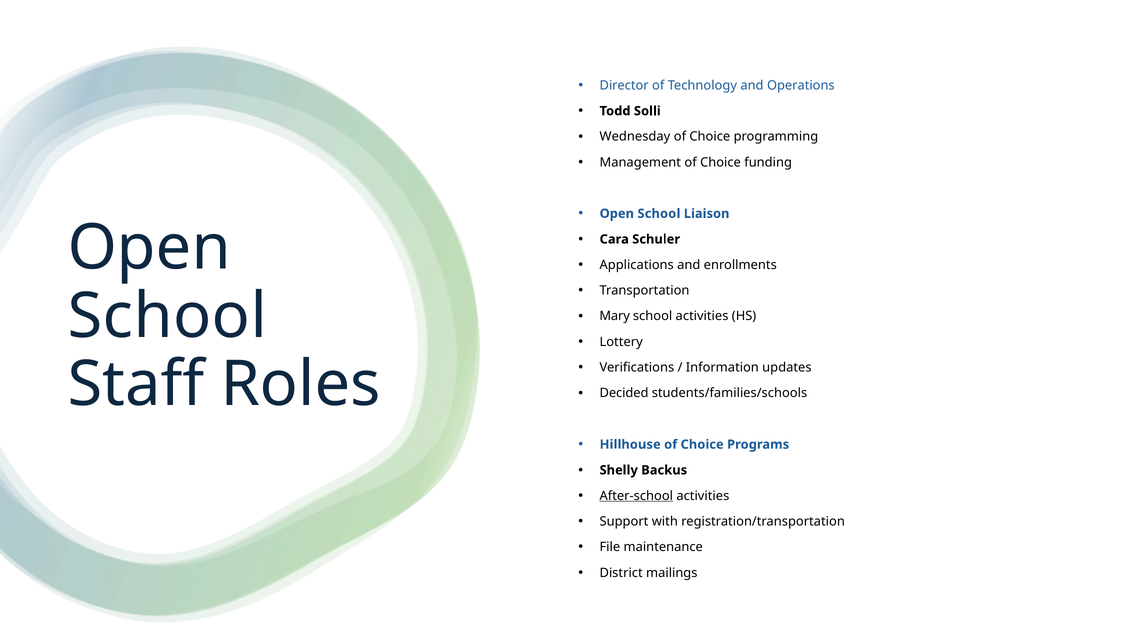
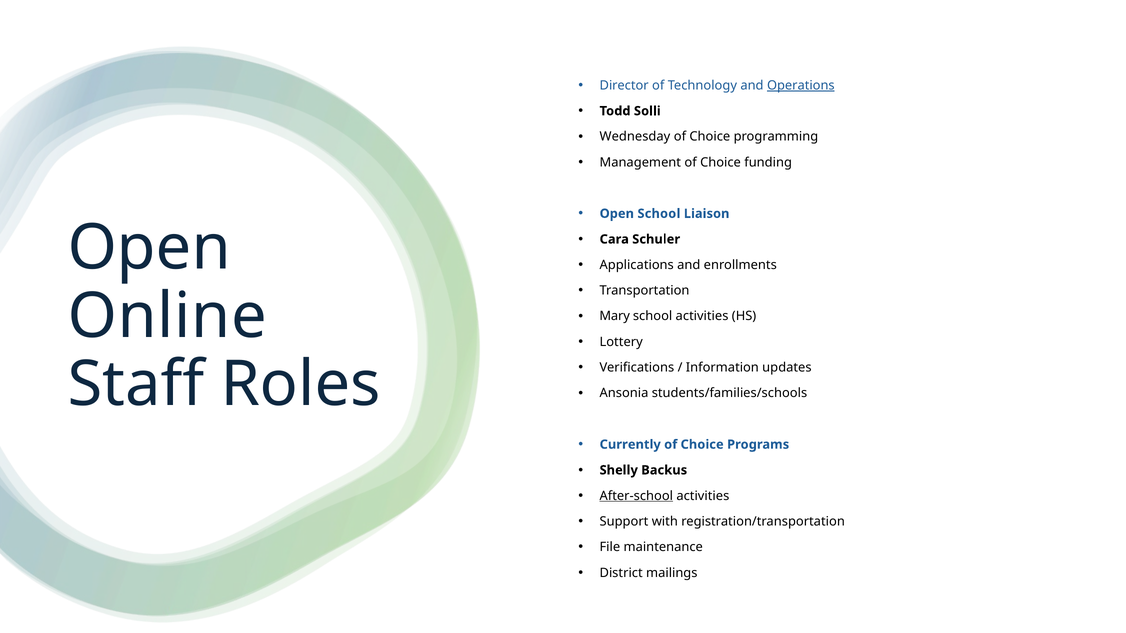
Operations underline: none -> present
School at (167, 316): School -> Online
Decided: Decided -> Ansonia
Hillhouse: Hillhouse -> Currently
